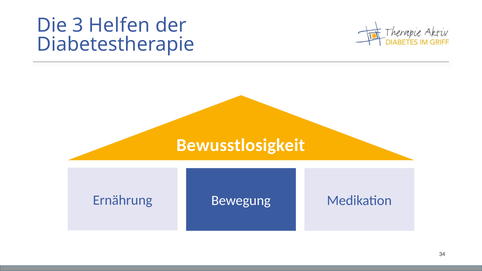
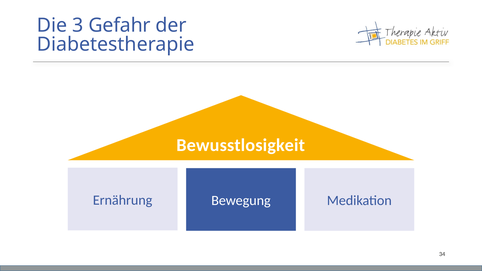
Helfen: Helfen -> Gefahr
